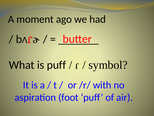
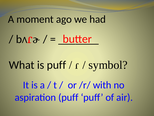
aspiration foot: foot -> puff
